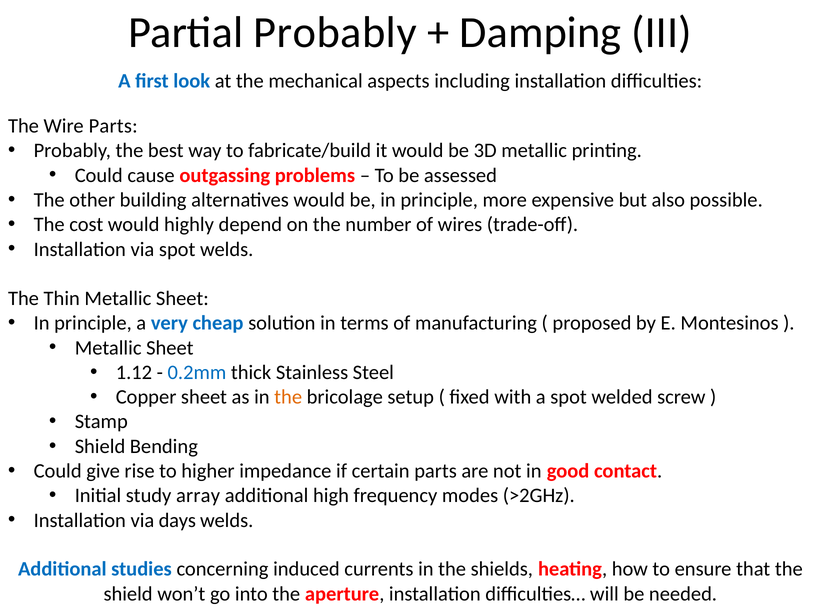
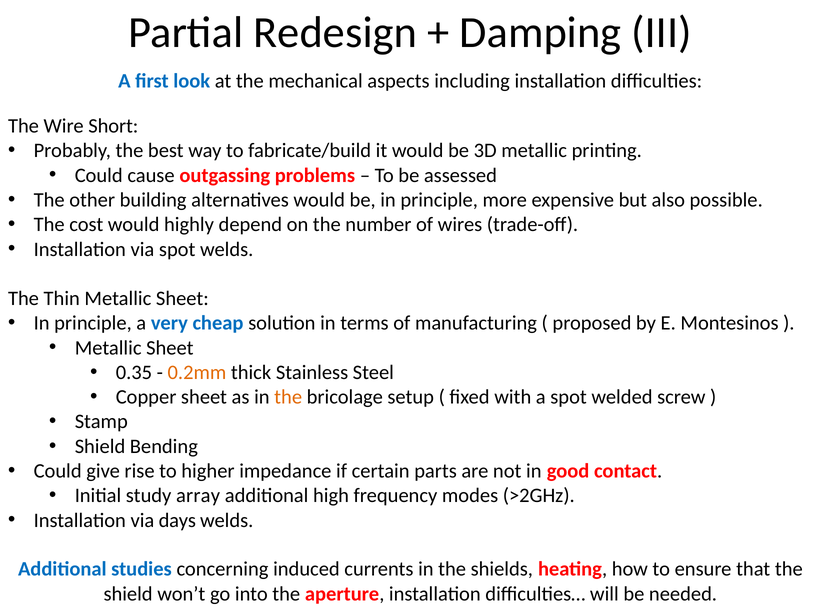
Partial Probably: Probably -> Redesign
Wire Parts: Parts -> Short
1.12: 1.12 -> 0.35
0.2mm colour: blue -> orange
